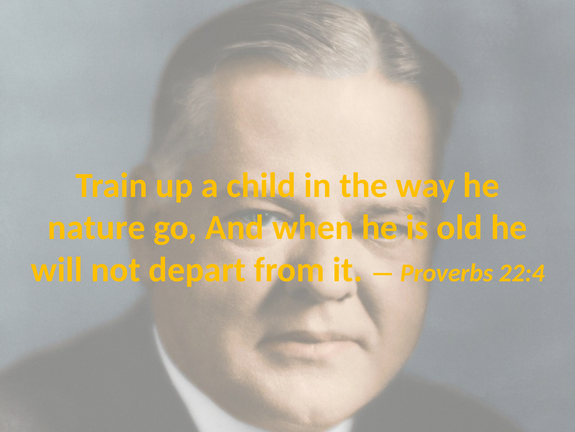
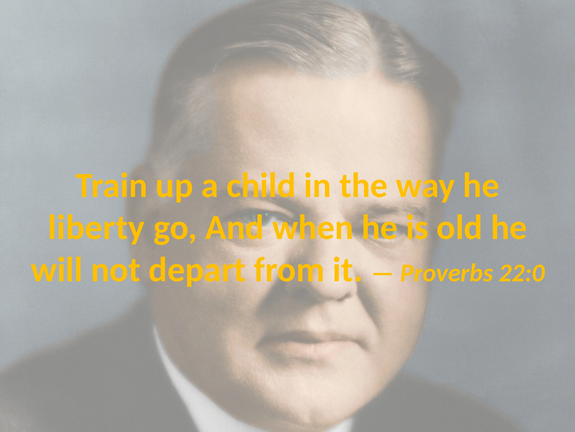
nature: nature -> liberty
22:4: 22:4 -> 22:0
